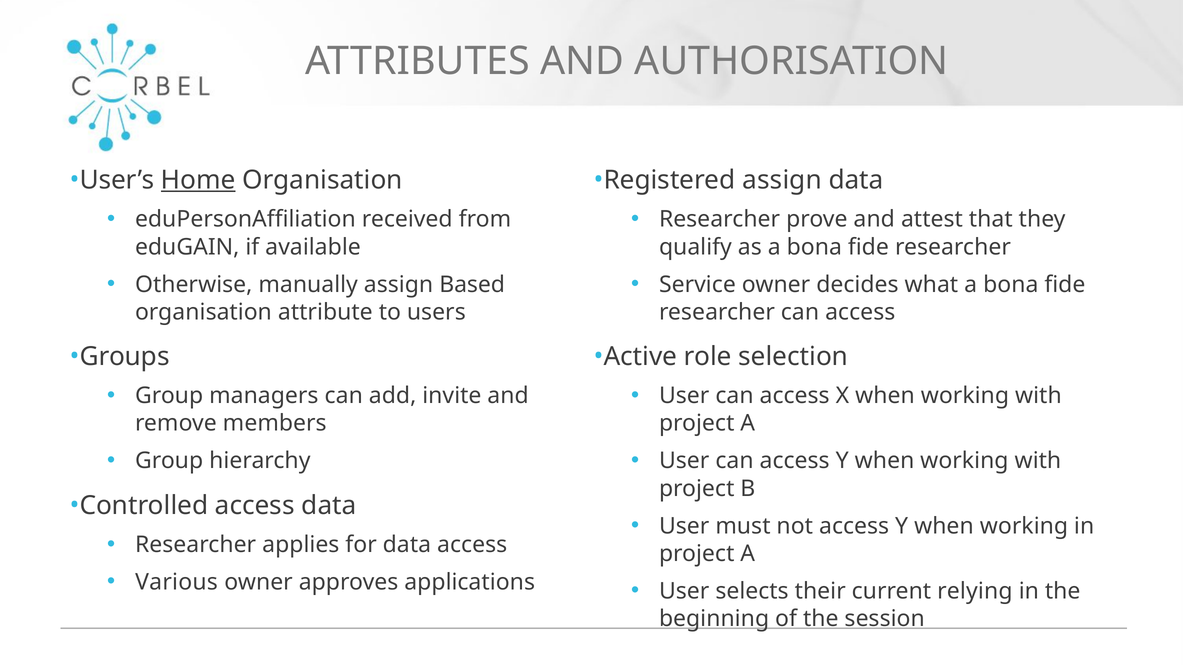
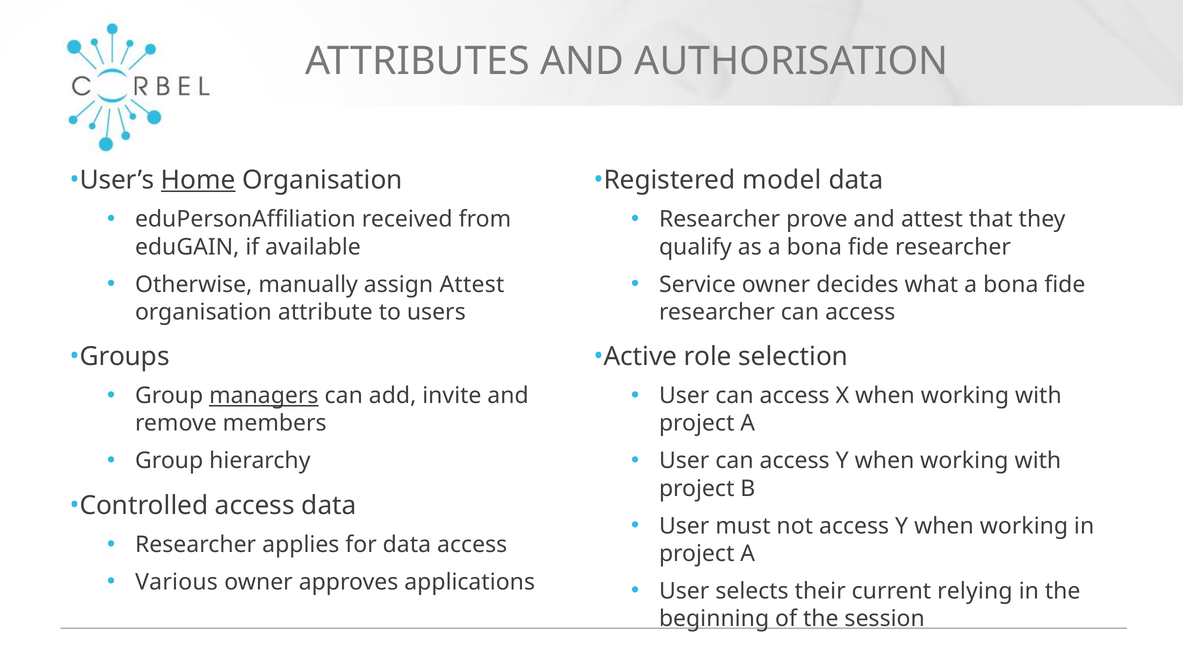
Registered assign: assign -> model
assign Based: Based -> Attest
managers underline: none -> present
